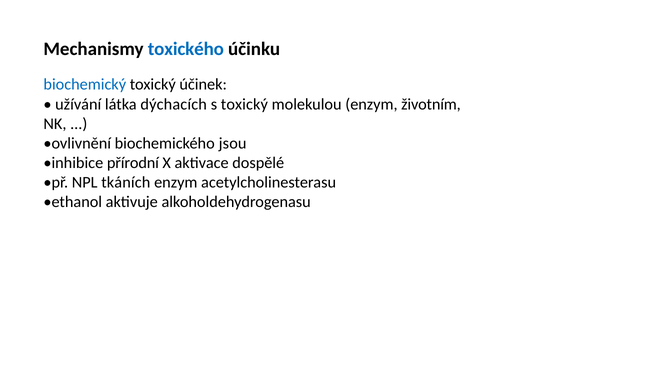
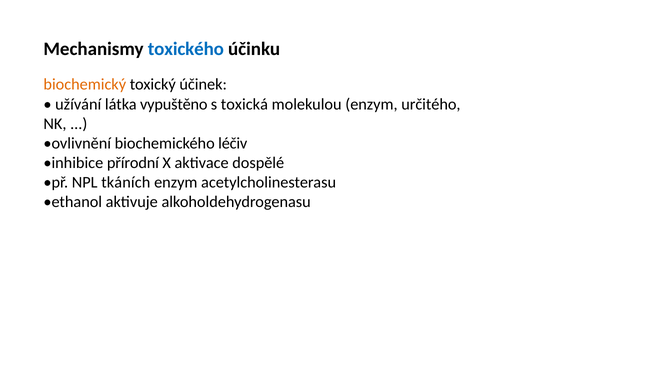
biochemický colour: blue -> orange
dýchacích: dýchacích -> vypuštěno
s toxický: toxický -> toxická
životním: životním -> určitého
jsou: jsou -> léčiv
